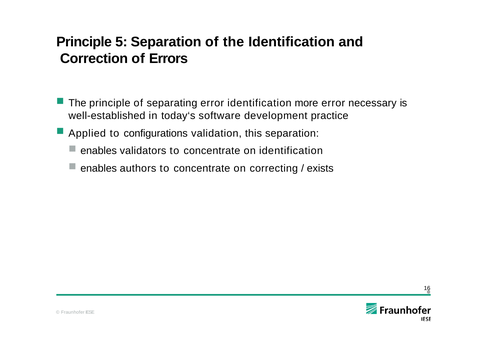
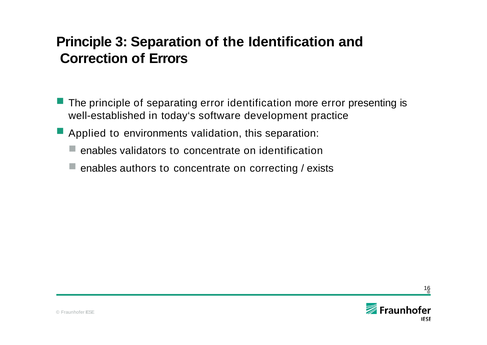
5: 5 -> 3
necessary: necessary -> presenting
configurations: configurations -> environments
